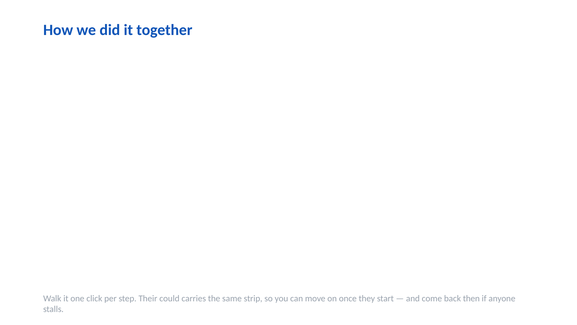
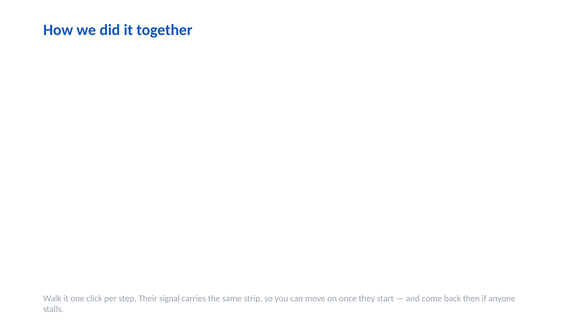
could: could -> signal
